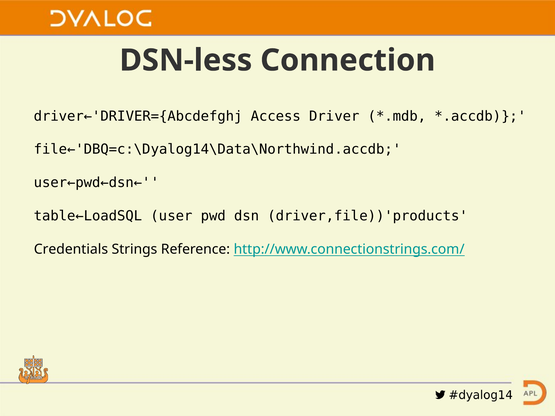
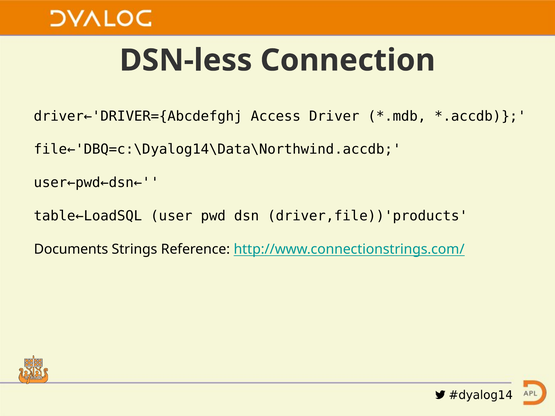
Credentials: Credentials -> Documents
